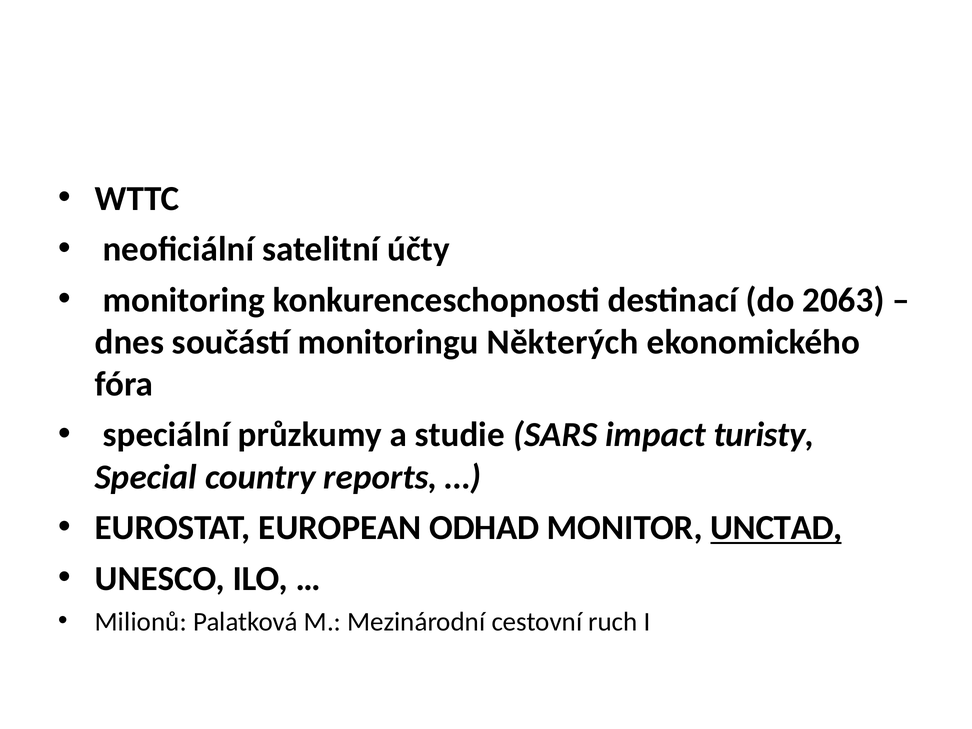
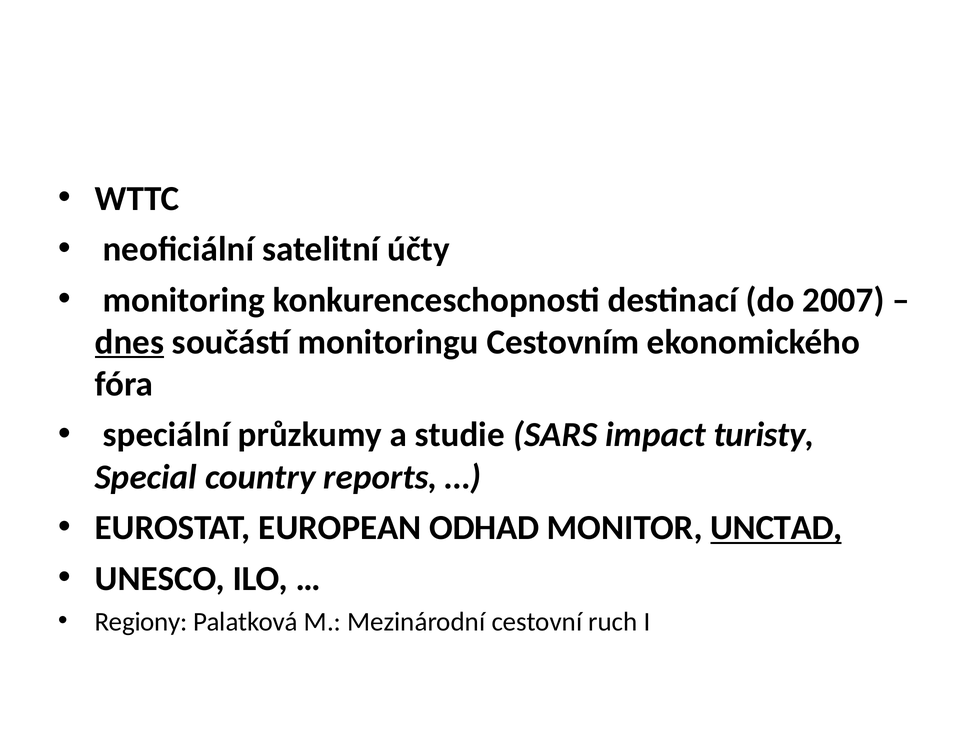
2063: 2063 -> 2007
dnes underline: none -> present
Některých: Některých -> Cestovním
Milionů: Milionů -> Regiony
